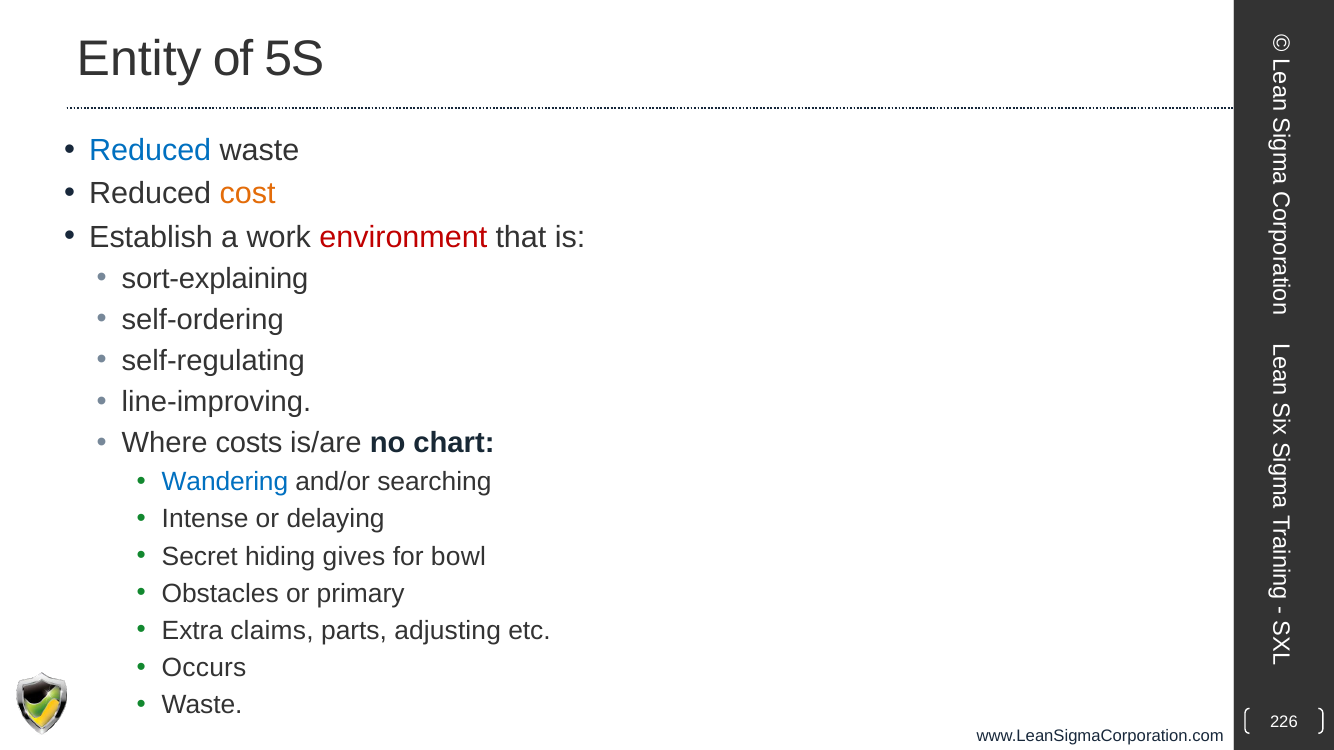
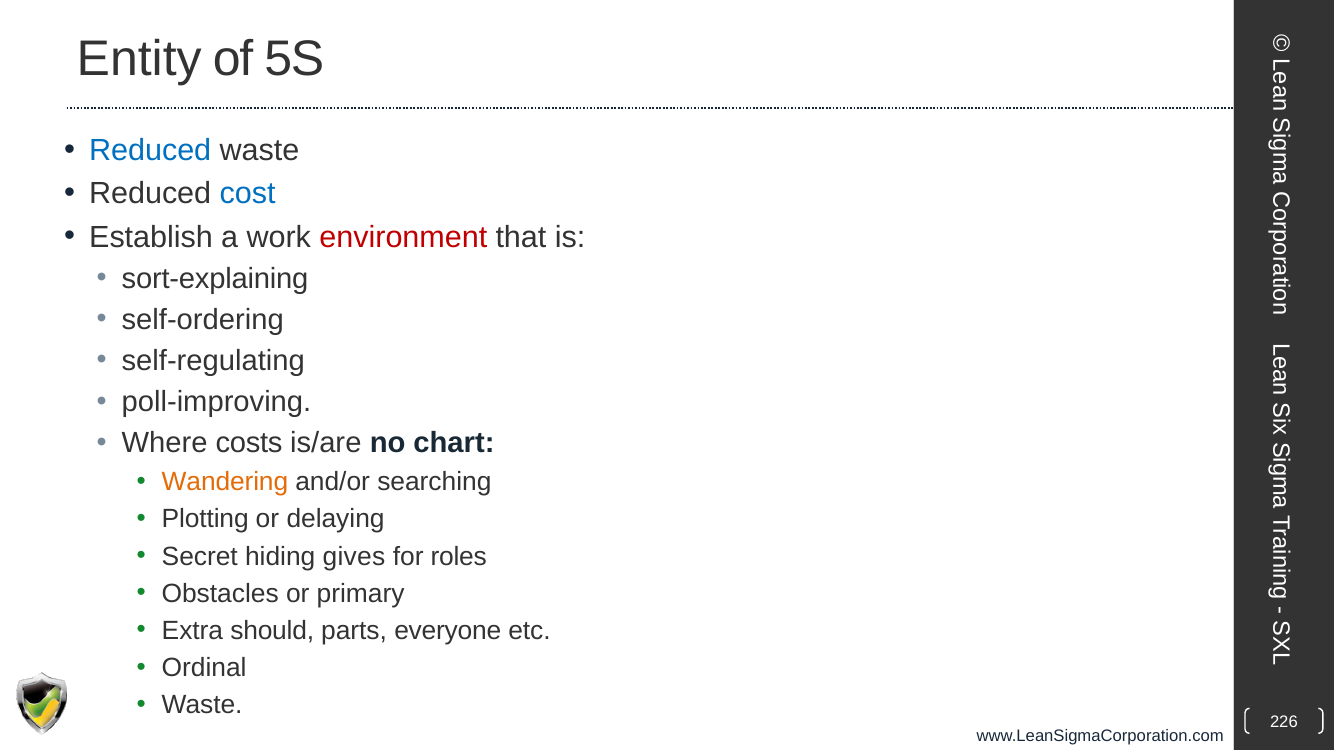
cost colour: orange -> blue
line-improving: line-improving -> poll-improving
Wandering colour: blue -> orange
Intense: Intense -> Plotting
bowl: bowl -> roles
claims: claims -> should
adjusting: adjusting -> everyone
Occurs: Occurs -> Ordinal
